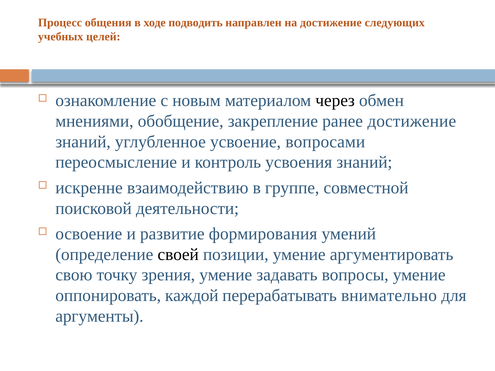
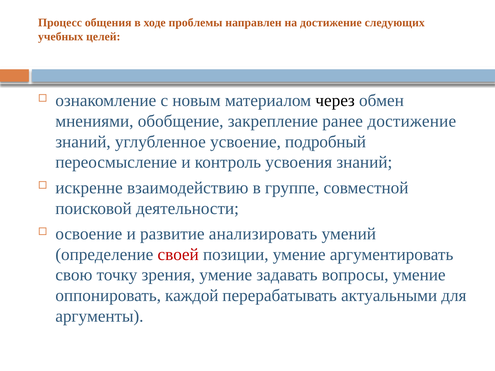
подводить: подводить -> проблемы
вопросами: вопросами -> подробный
формирования: формирования -> анализировать
своей colour: black -> red
внимательно: внимательно -> актуальными
